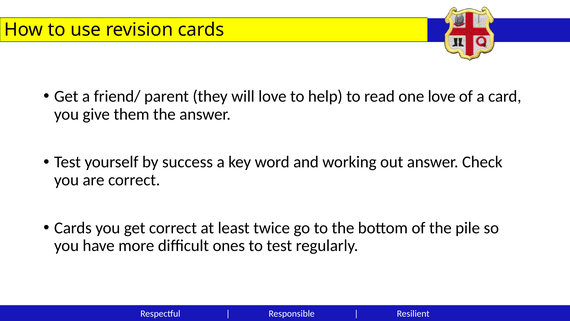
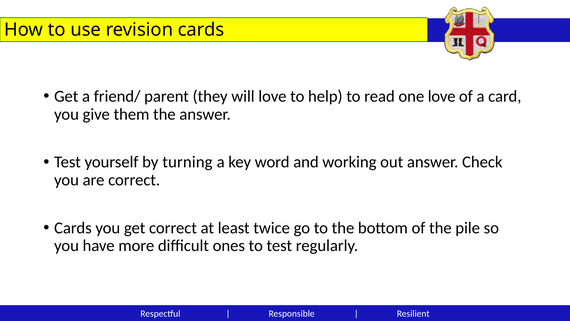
success: success -> turning
